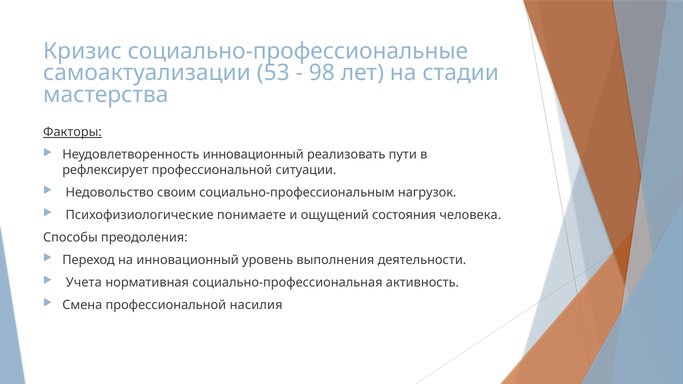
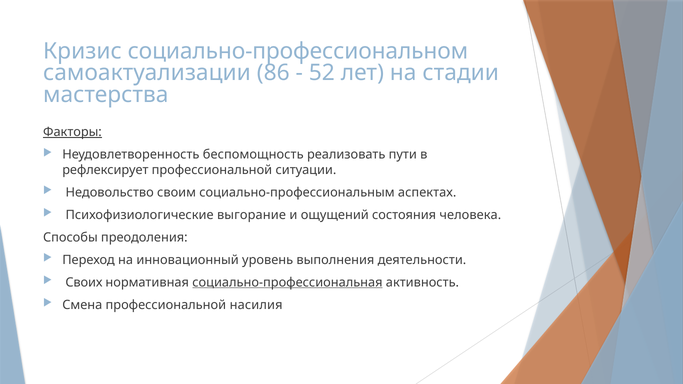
социально-профессиональные: социально-профессиональные -> социально-профессиональном
53: 53 -> 86
98: 98 -> 52
Неудовлетворенность инновационный: инновационный -> беспомощность
нагрузок: нагрузок -> аспектах
понимаете: понимаете -> выгорание
Учета: Учета -> Своих
социально-профессиональная underline: none -> present
